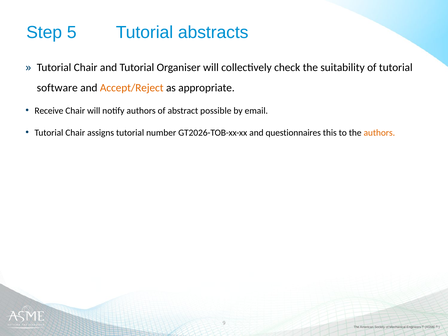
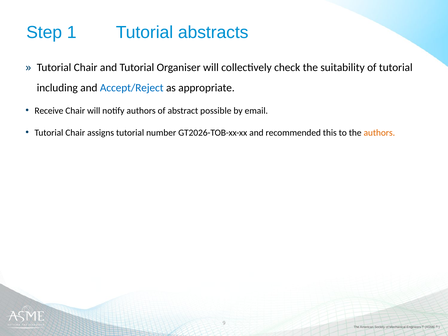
5: 5 -> 1
software: software -> including
Accept/Reject colour: orange -> blue
questionnaires: questionnaires -> recommended
